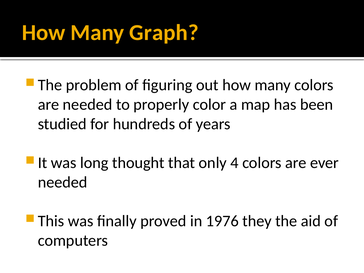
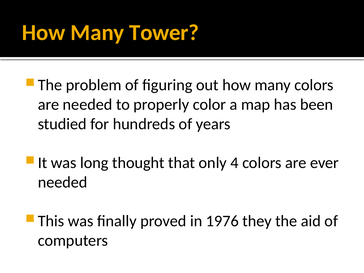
Graph: Graph -> Tower
